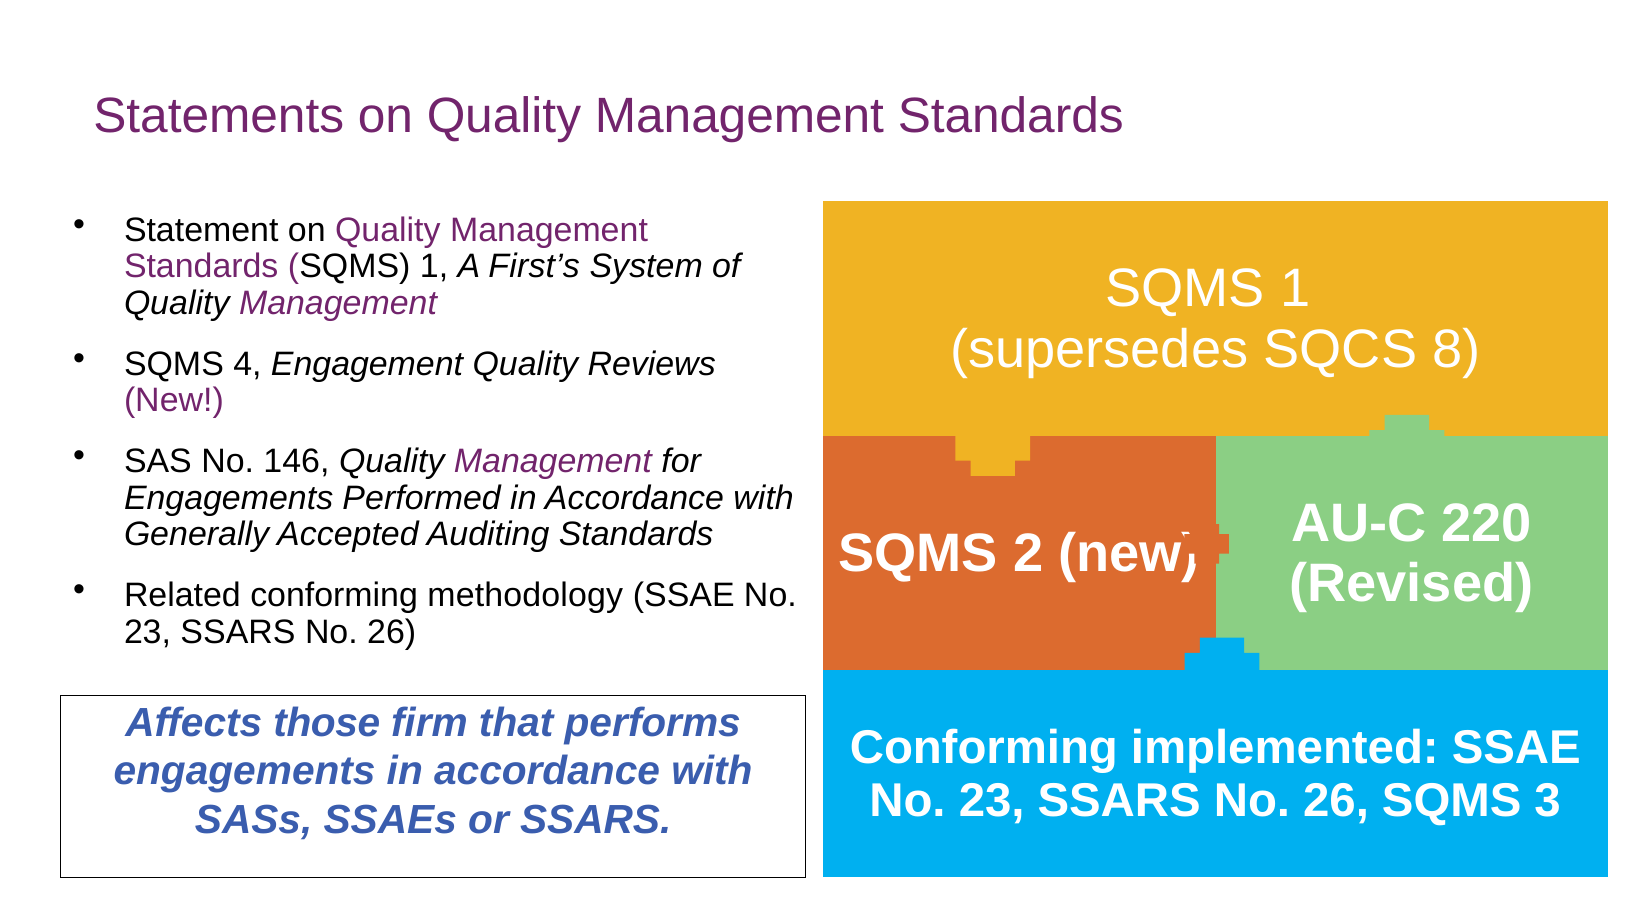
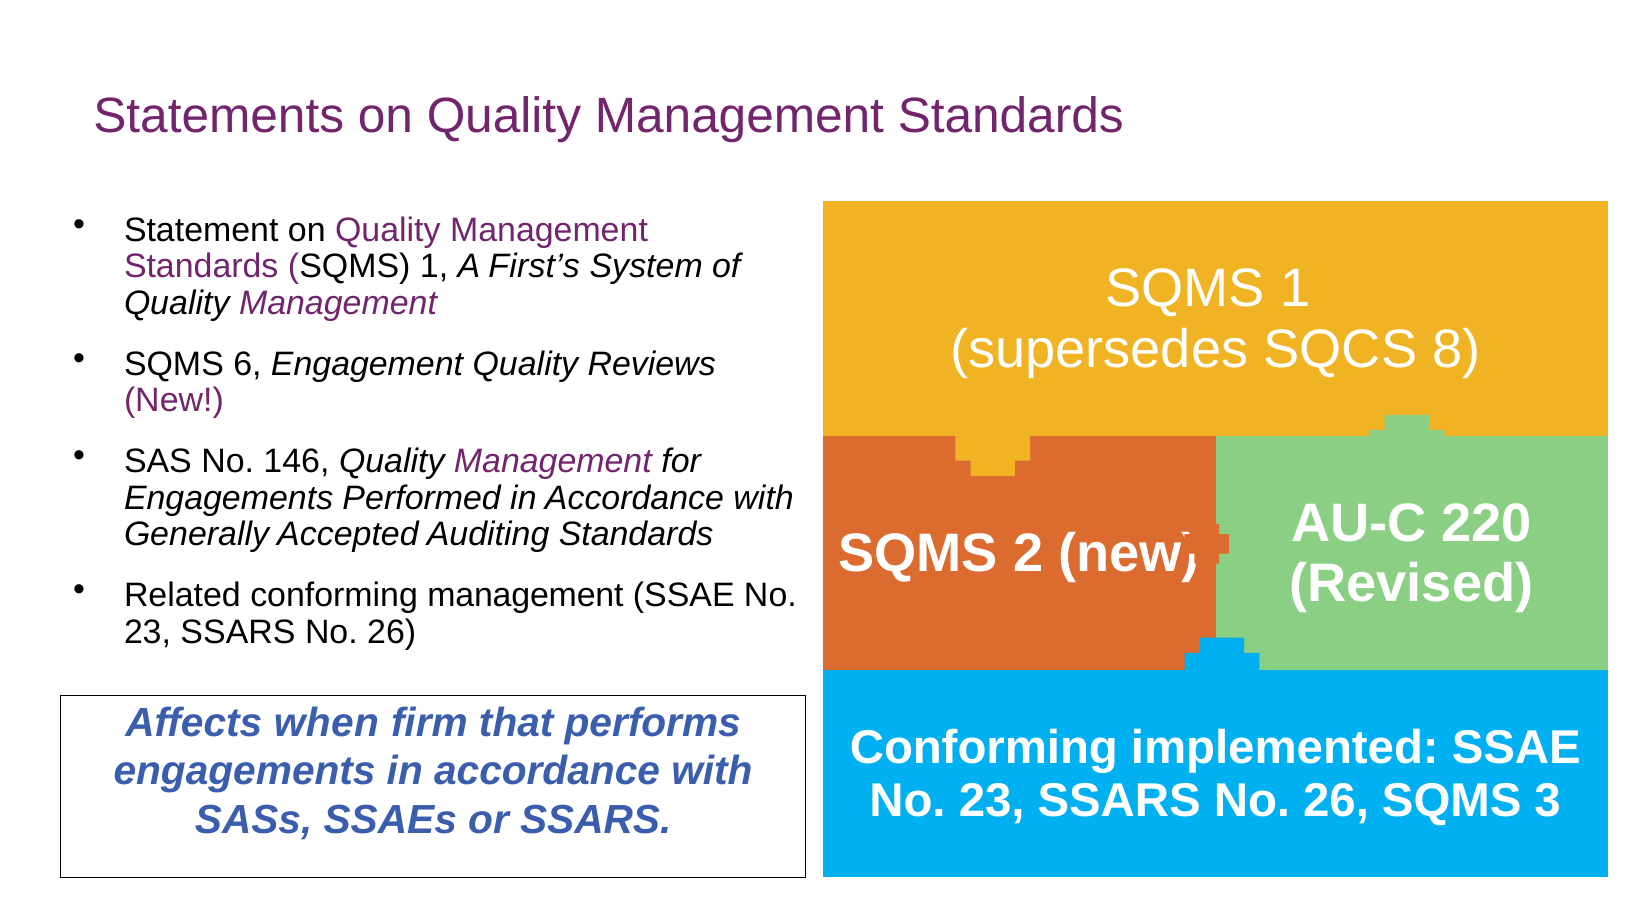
4: 4 -> 6
conforming methodology: methodology -> management
those: those -> when
